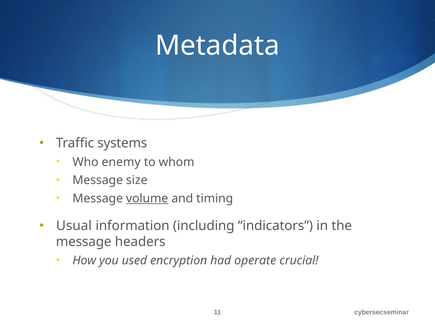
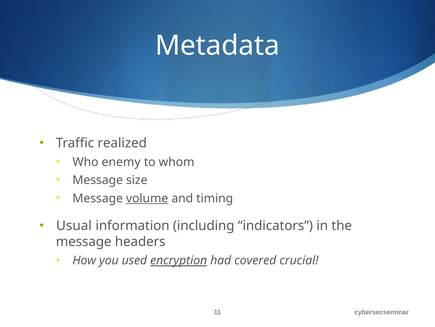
systems: systems -> realized
encryption underline: none -> present
operate: operate -> covered
